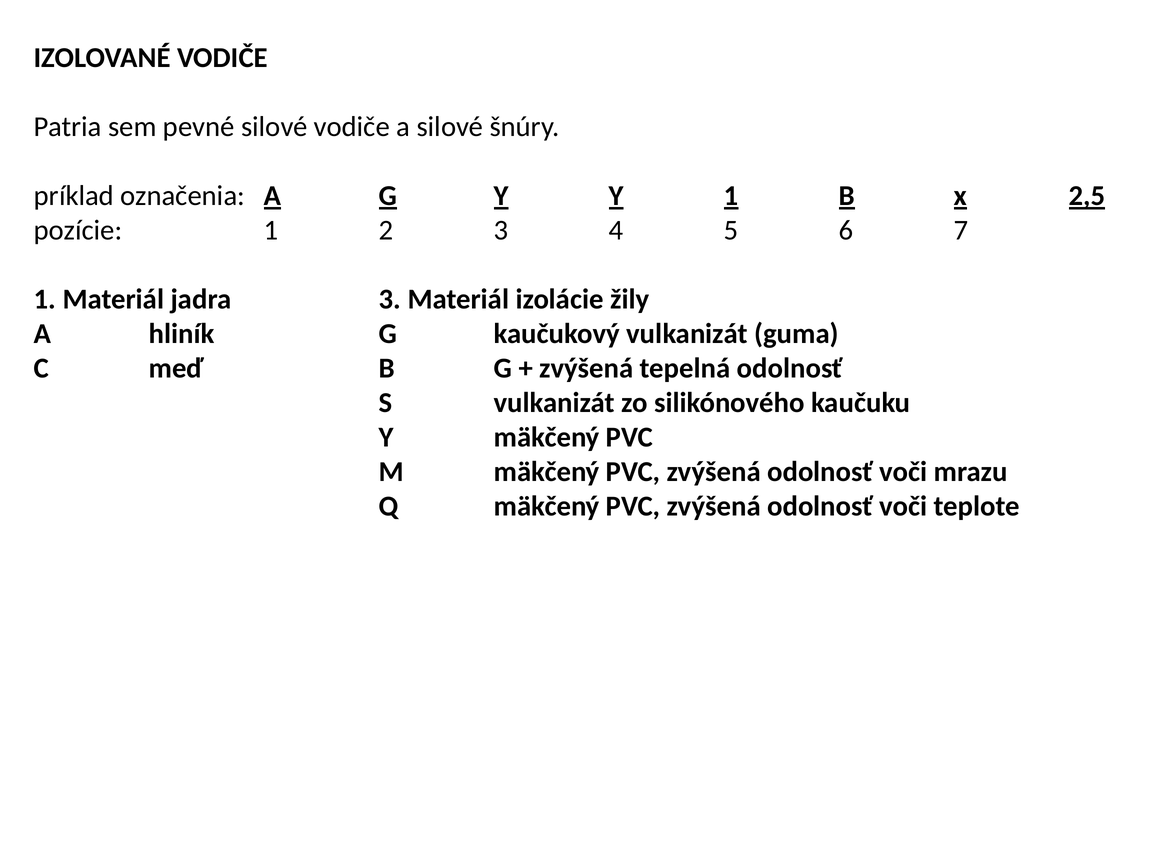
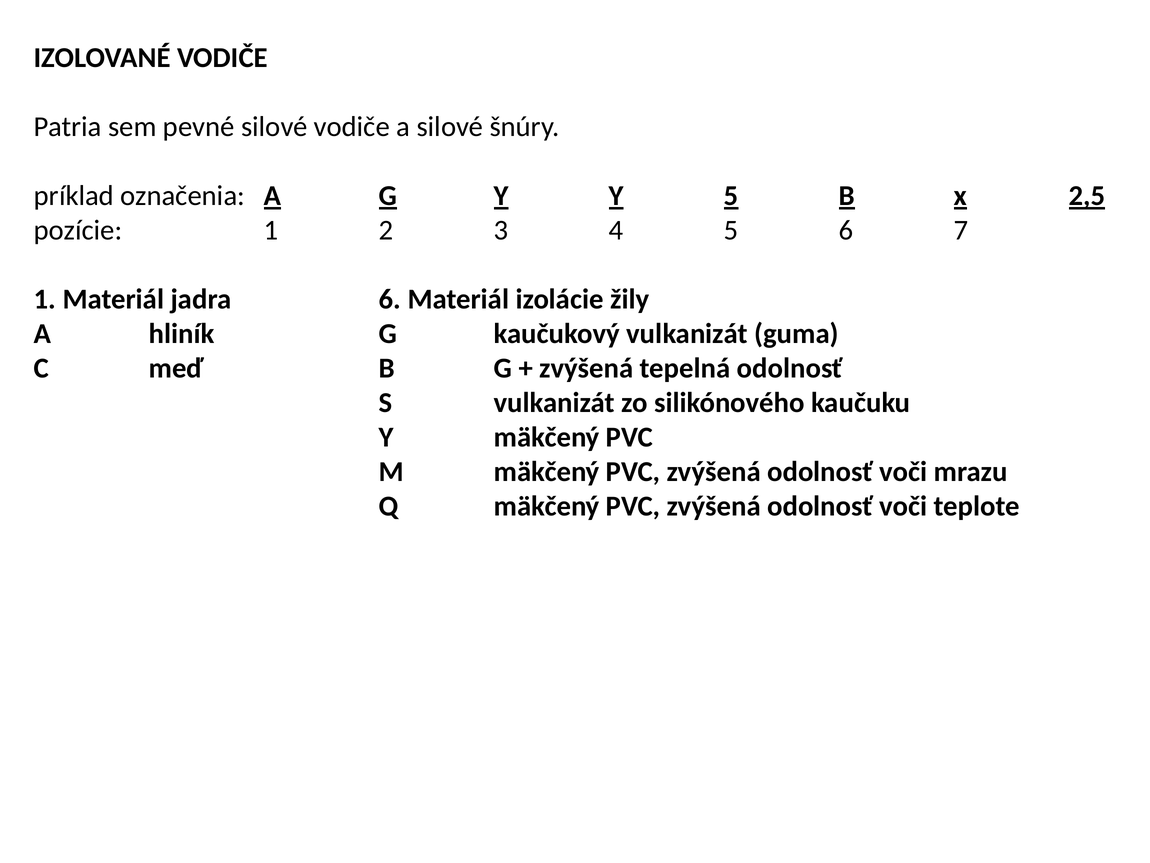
Y 1: 1 -> 5
jadra 3: 3 -> 6
